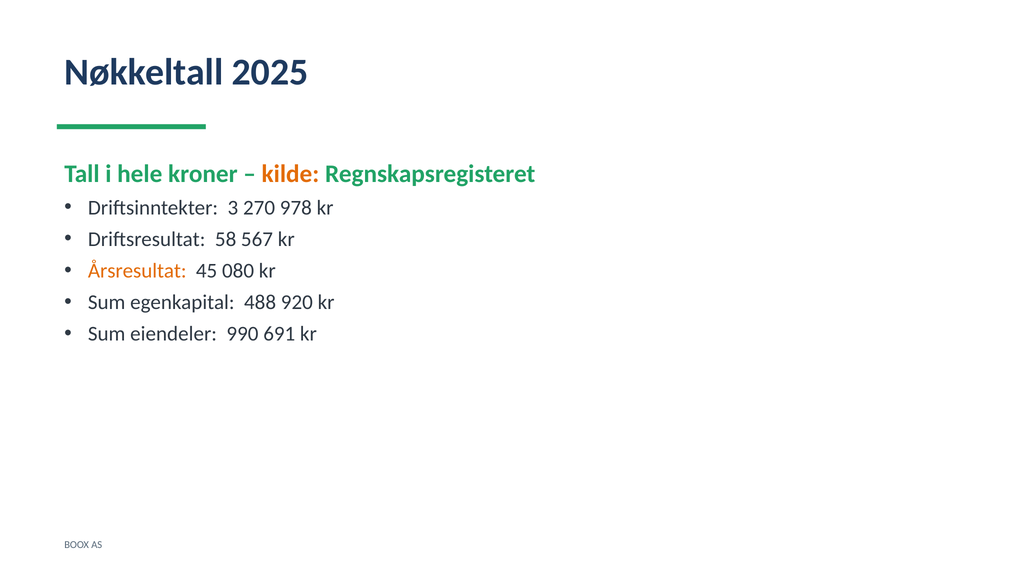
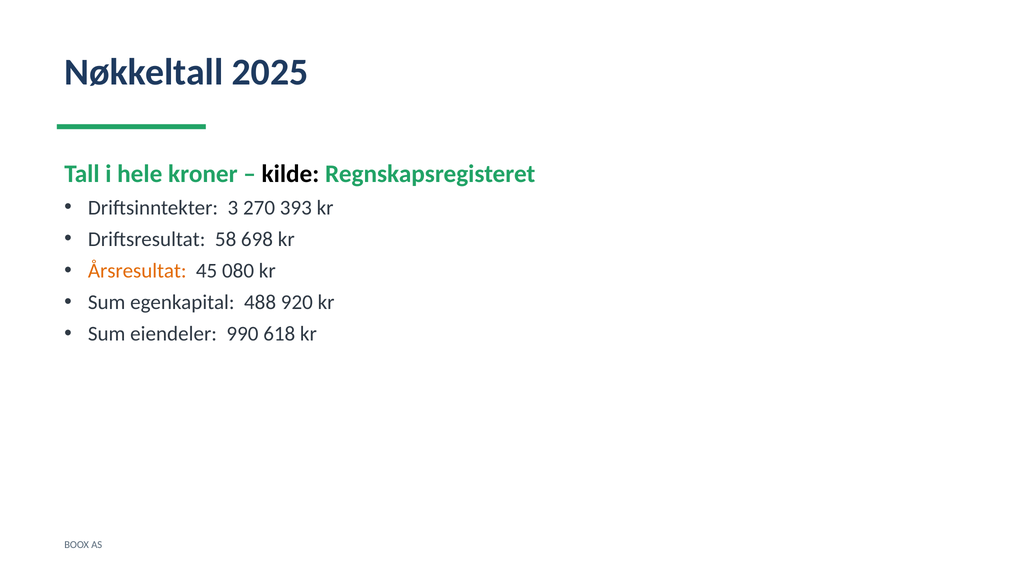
kilde colour: orange -> black
978: 978 -> 393
567: 567 -> 698
691: 691 -> 618
